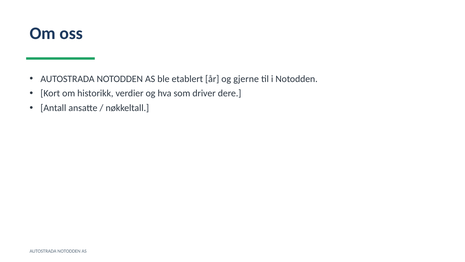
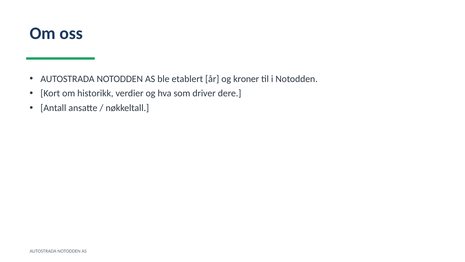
gjerne: gjerne -> kroner
